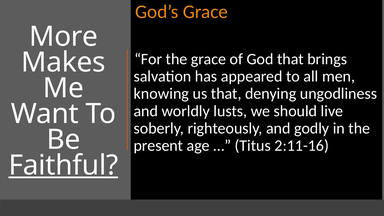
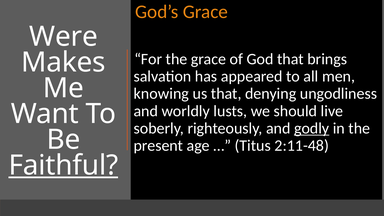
More: More -> Were
godly underline: none -> present
2:11-16: 2:11-16 -> 2:11-48
